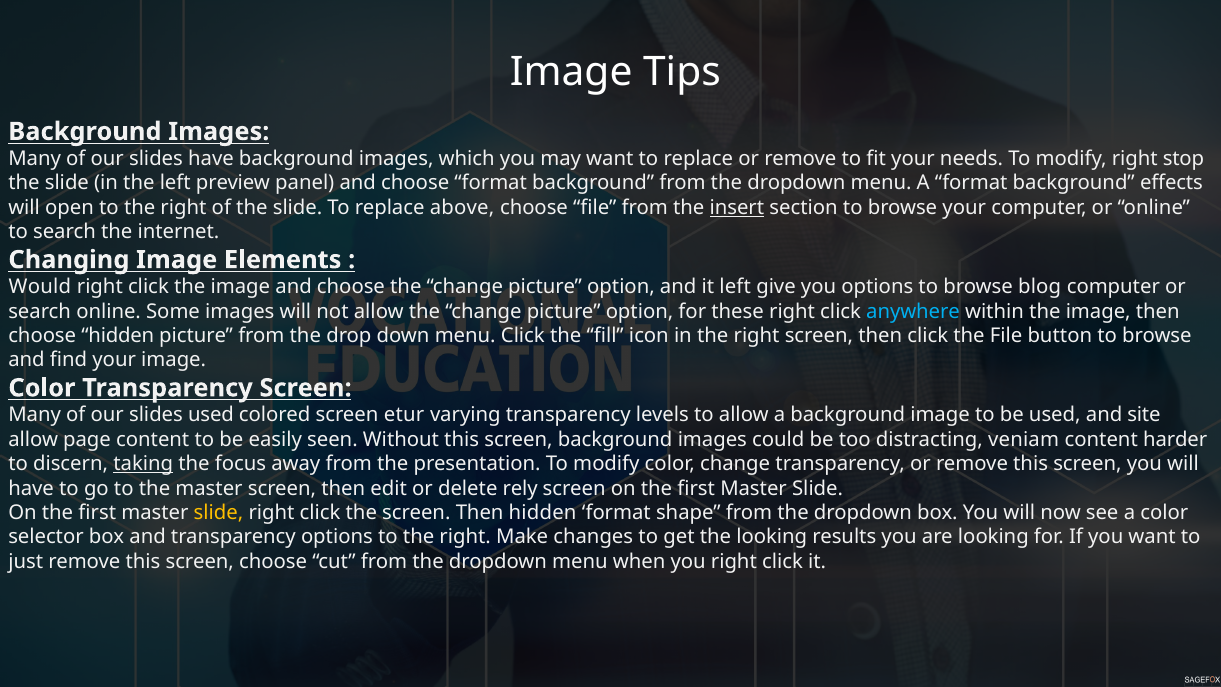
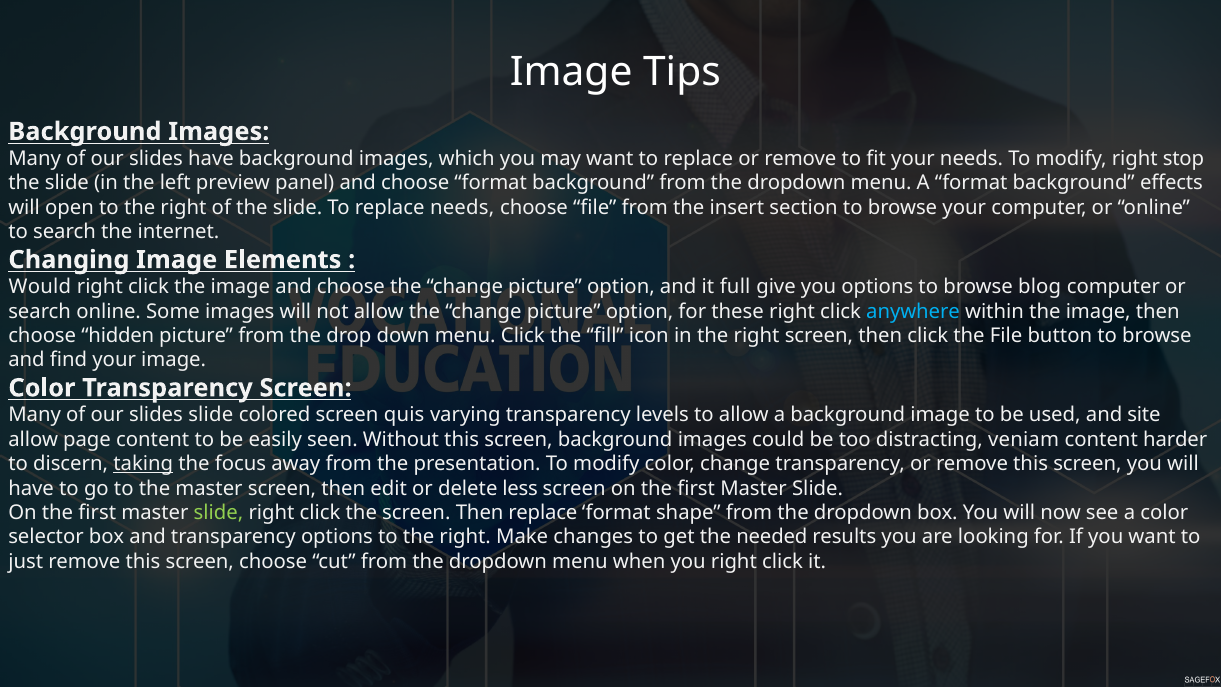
replace above: above -> needs
insert underline: present -> none
it left: left -> full
slides used: used -> slide
etur: etur -> quis
rely: rely -> less
slide at (218, 513) colour: yellow -> light green
Then hidden: hidden -> replace
the looking: looking -> needed
